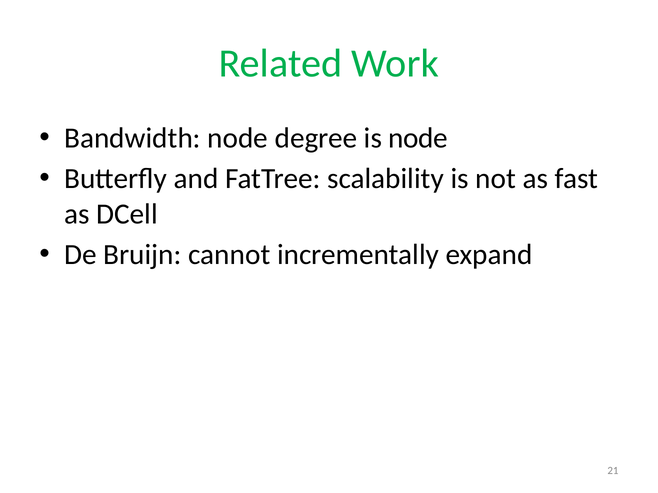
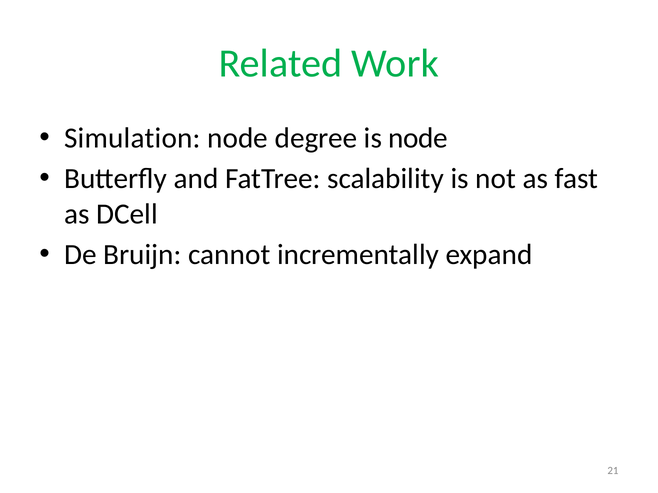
Bandwidth: Bandwidth -> Simulation
